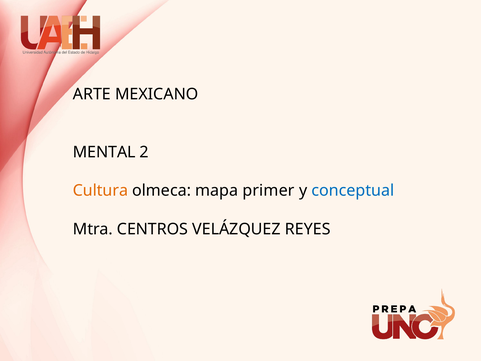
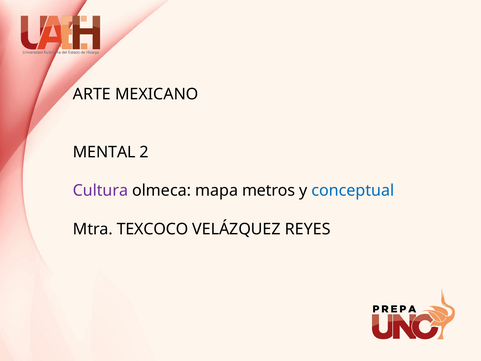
Cultura colour: orange -> purple
primer: primer -> metros
CENTROS: CENTROS -> TEXCOCO
